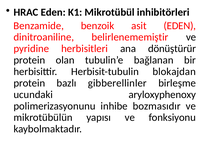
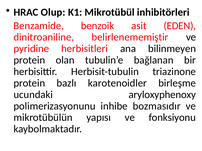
HRAC Eden: Eden -> Olup
dönüştürür: dönüştürür -> bilinmeyen
blokajdan: blokajdan -> triazinone
gibberellinler: gibberellinler -> karotenoidler
